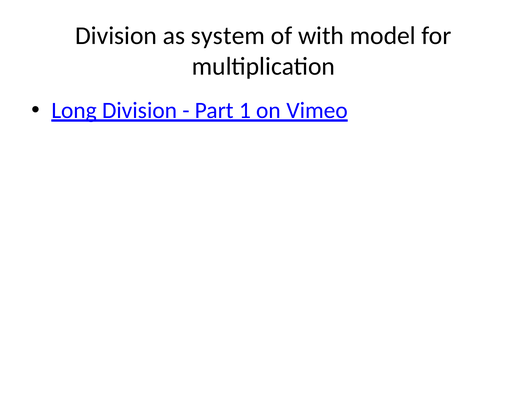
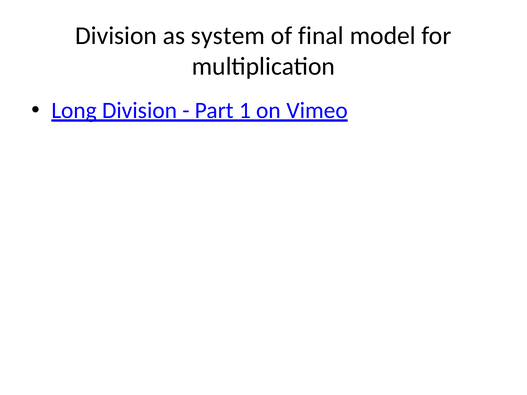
with: with -> final
